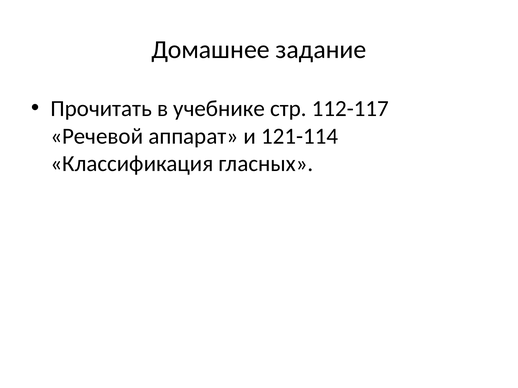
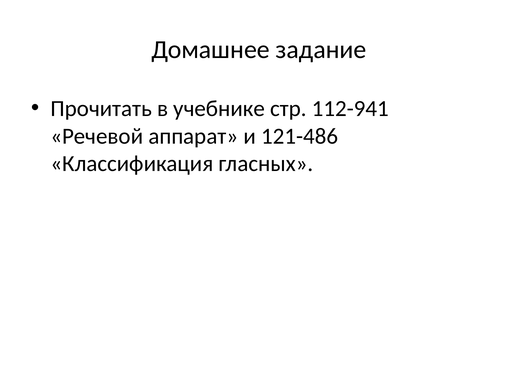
112-117: 112-117 -> 112-941
121-114: 121-114 -> 121-486
